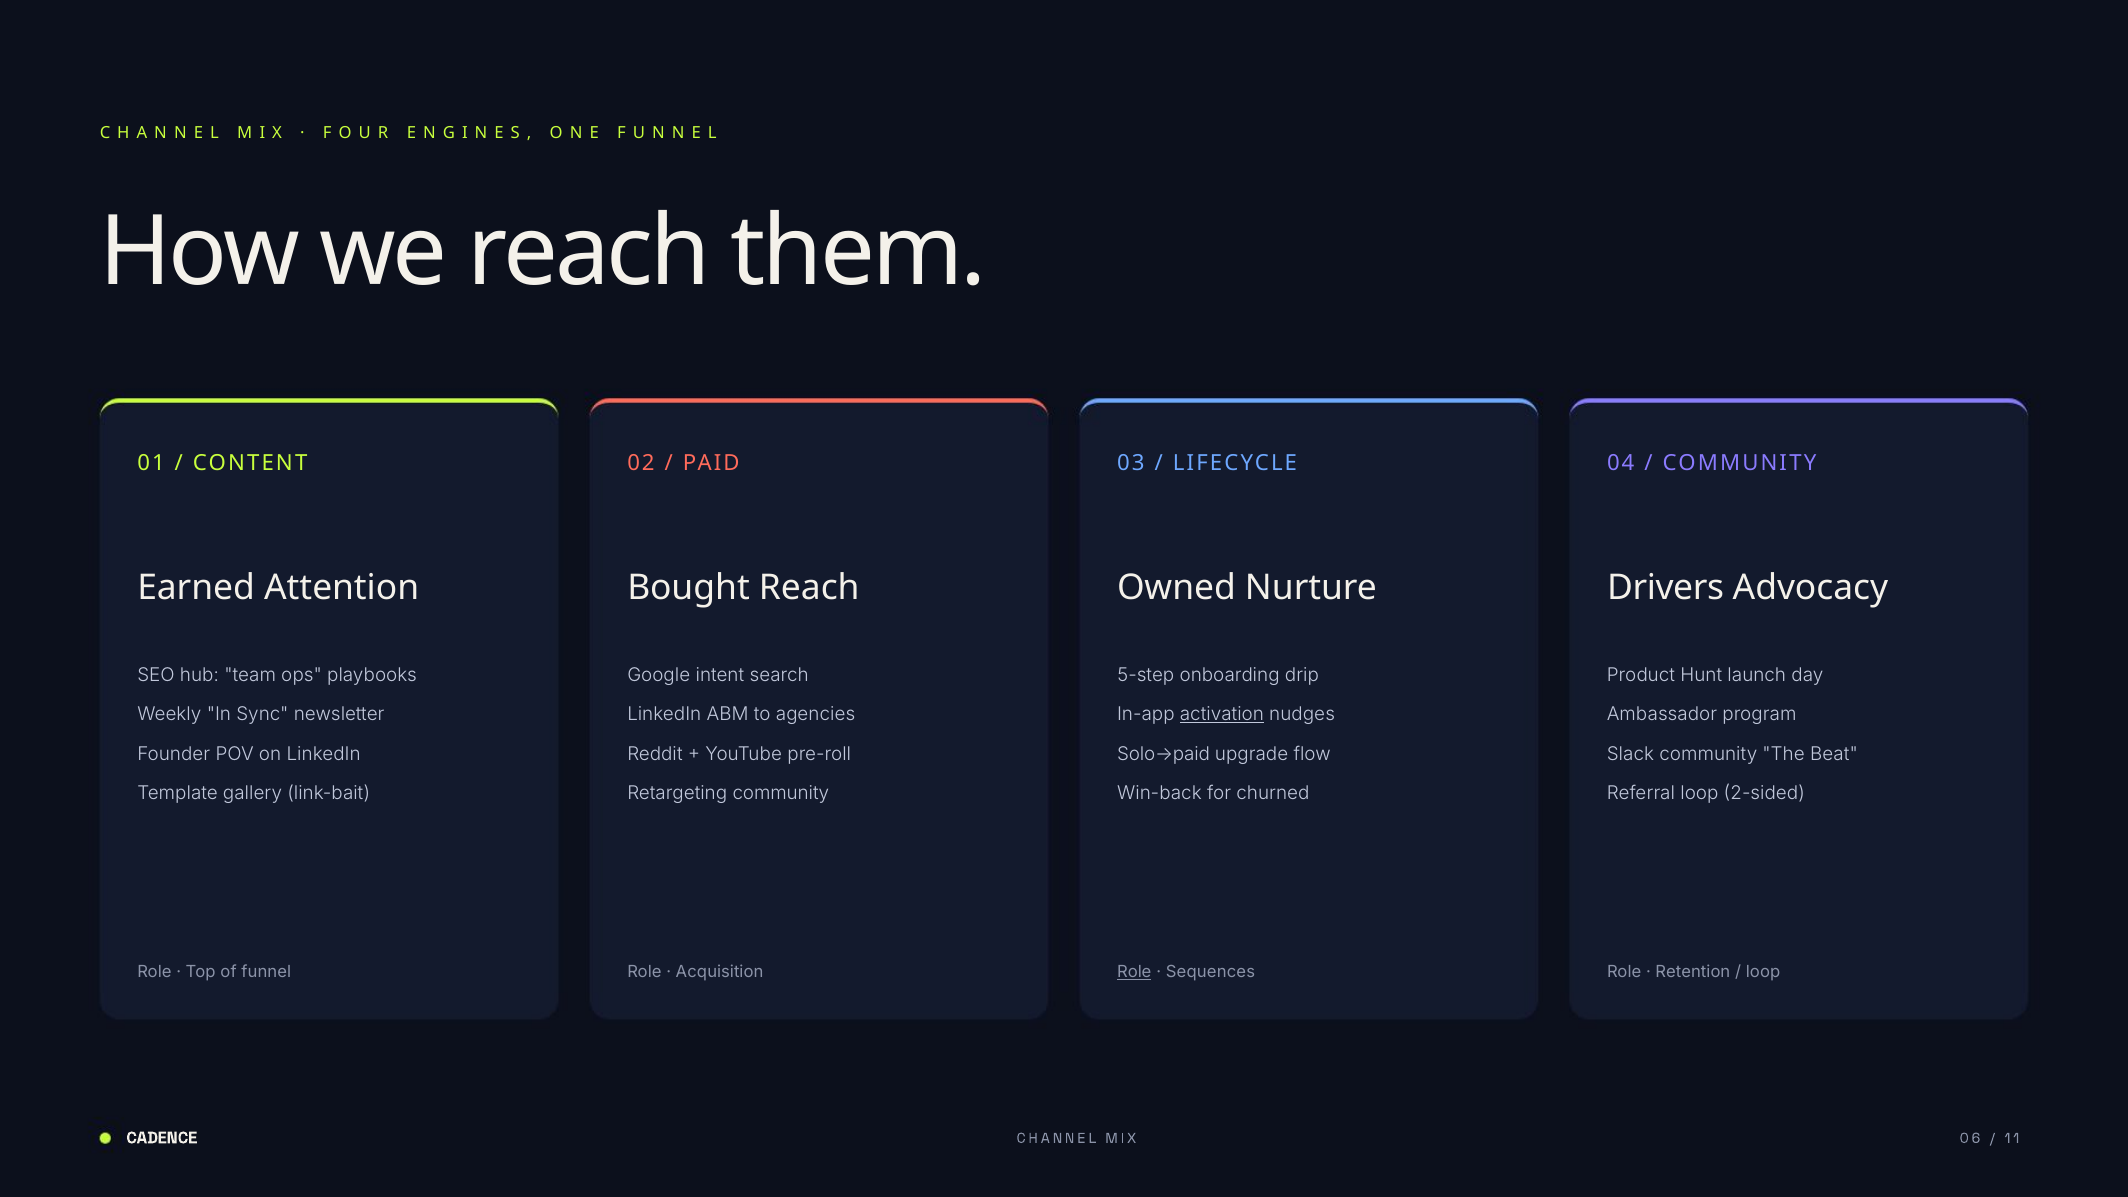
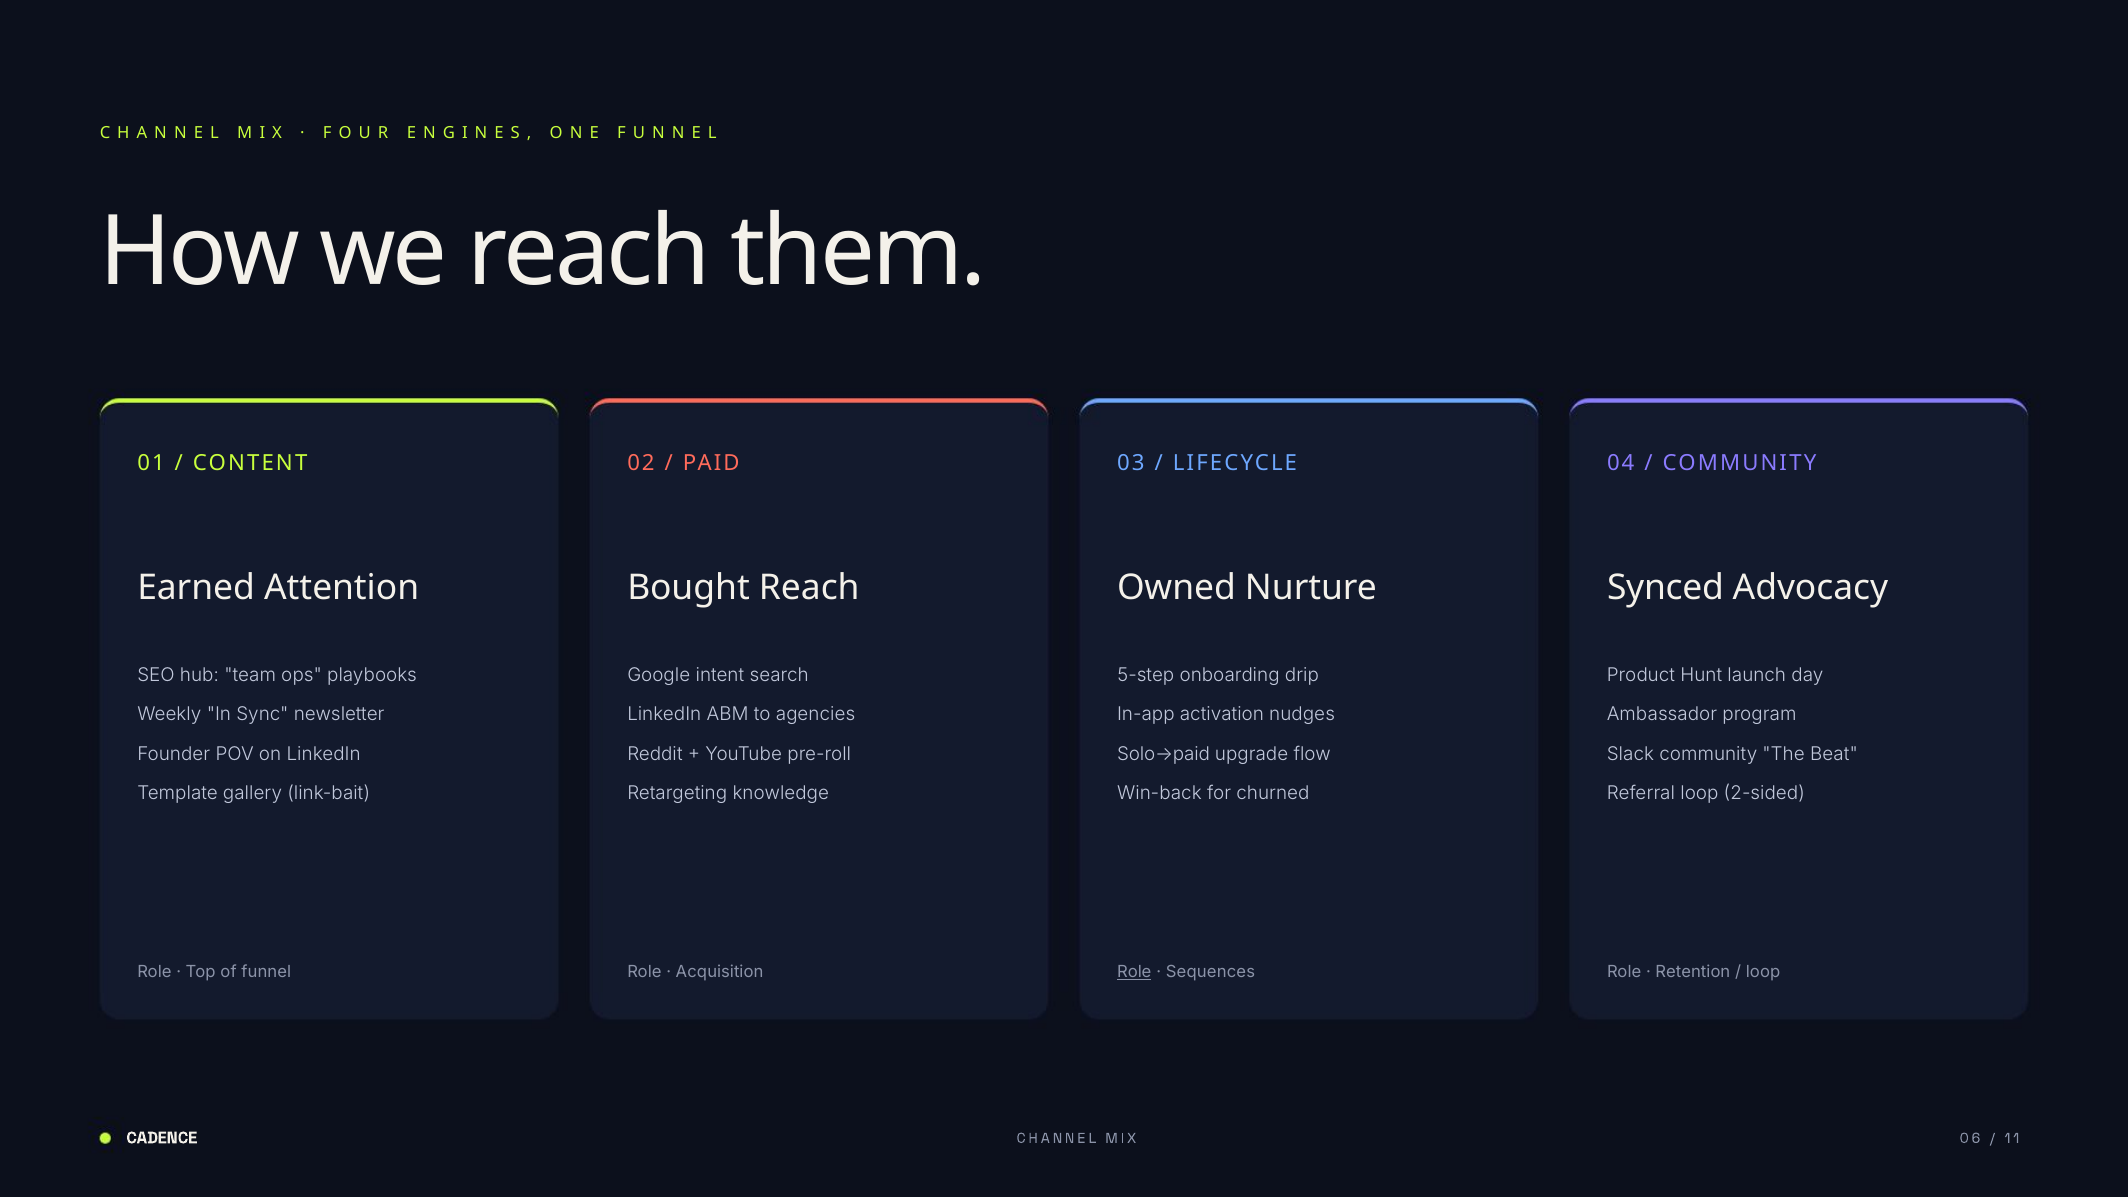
Drivers: Drivers -> Synced
activation underline: present -> none
Retargeting community: community -> knowledge
